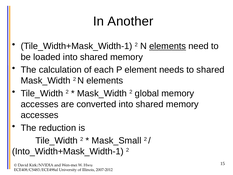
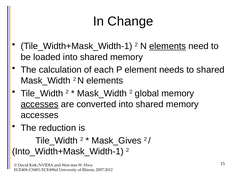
Another: Another -> Change
accesses at (40, 104) underline: none -> present
Mask_Small: Mask_Small -> Mask_Gives
